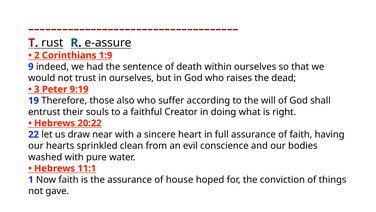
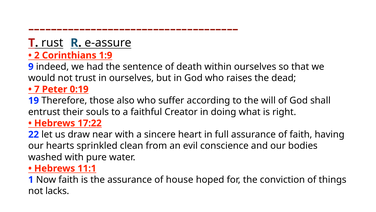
3: 3 -> 7
9:19: 9:19 -> 0:19
20:22: 20:22 -> 17:22
gave: gave -> lacks
